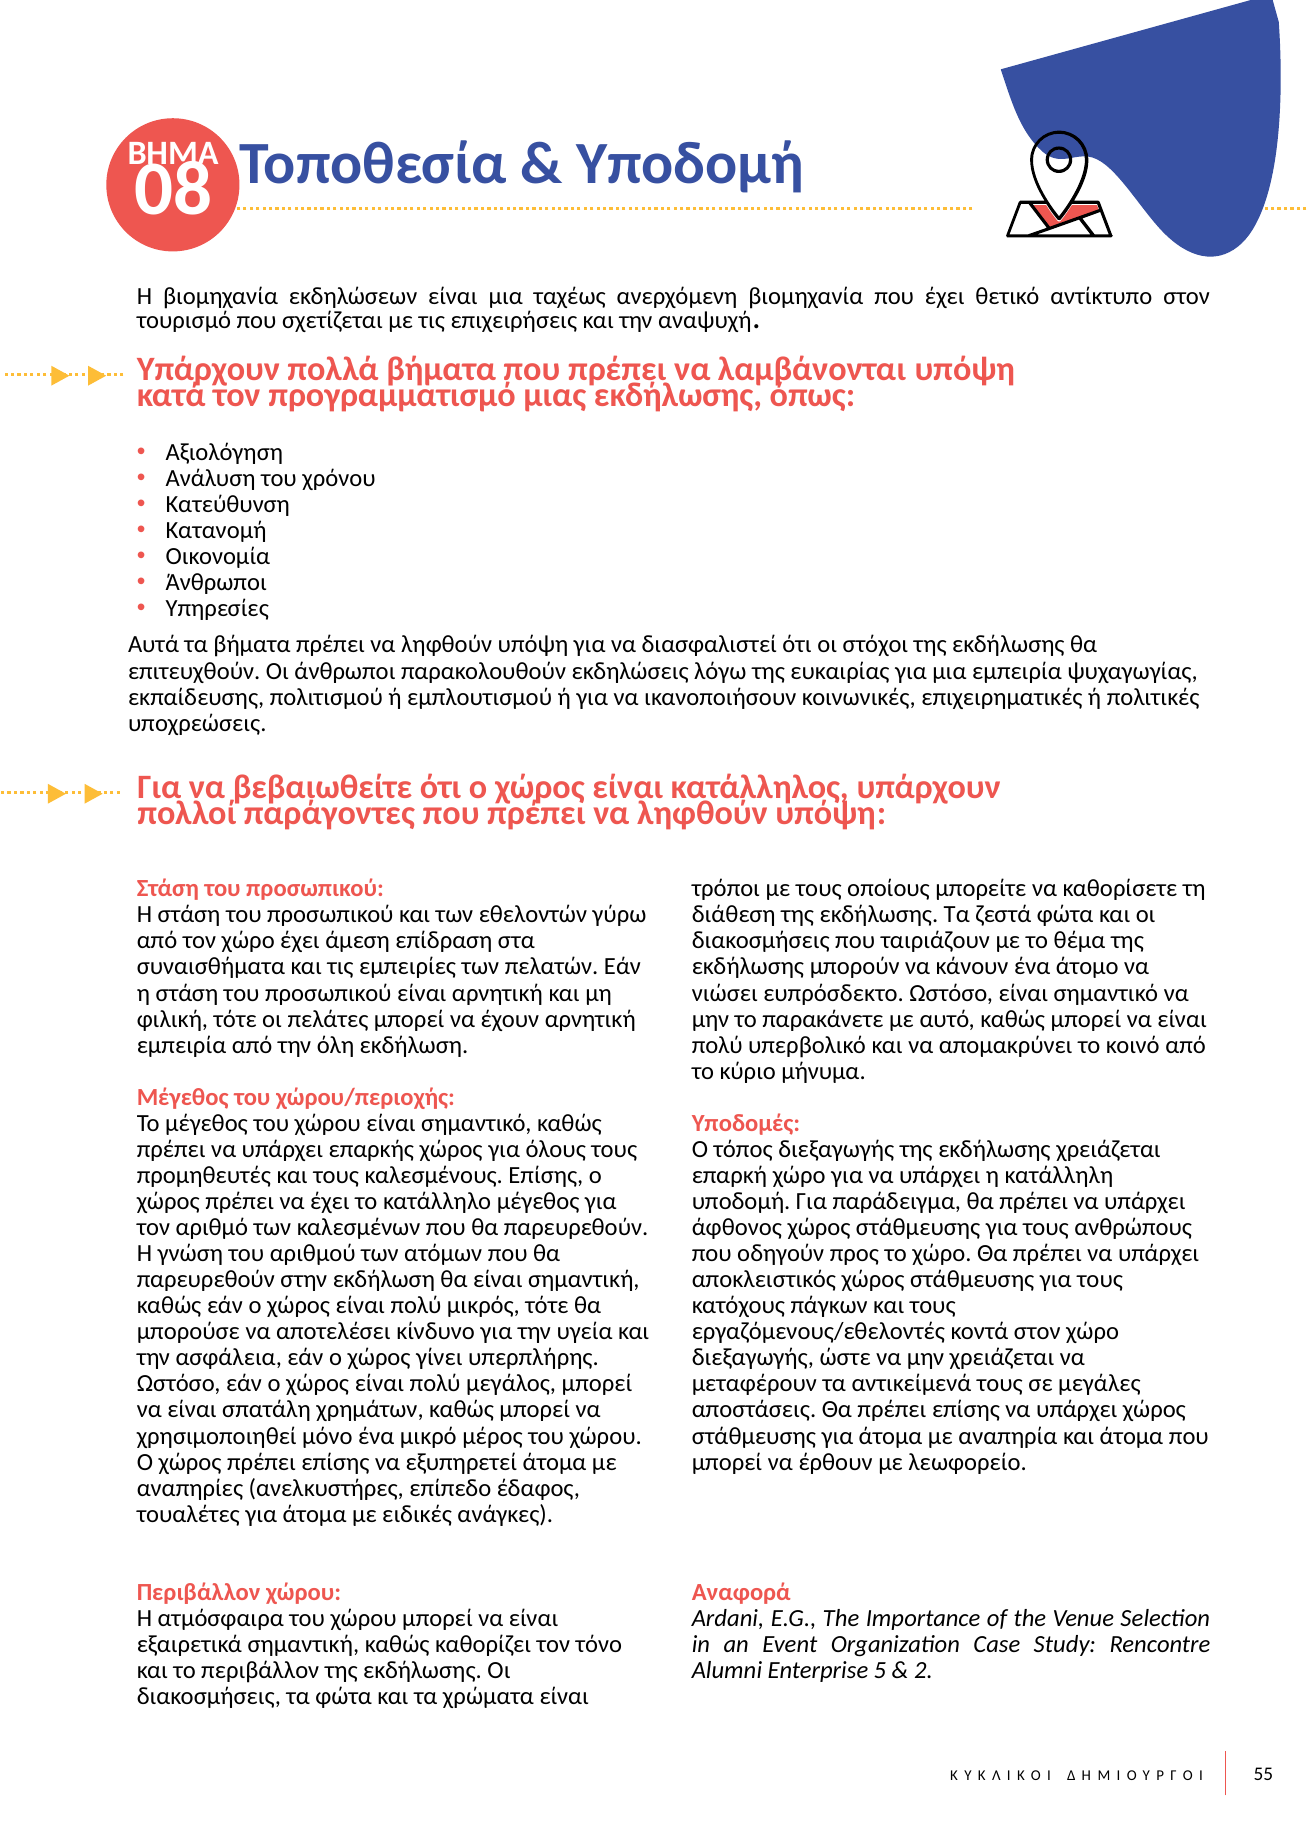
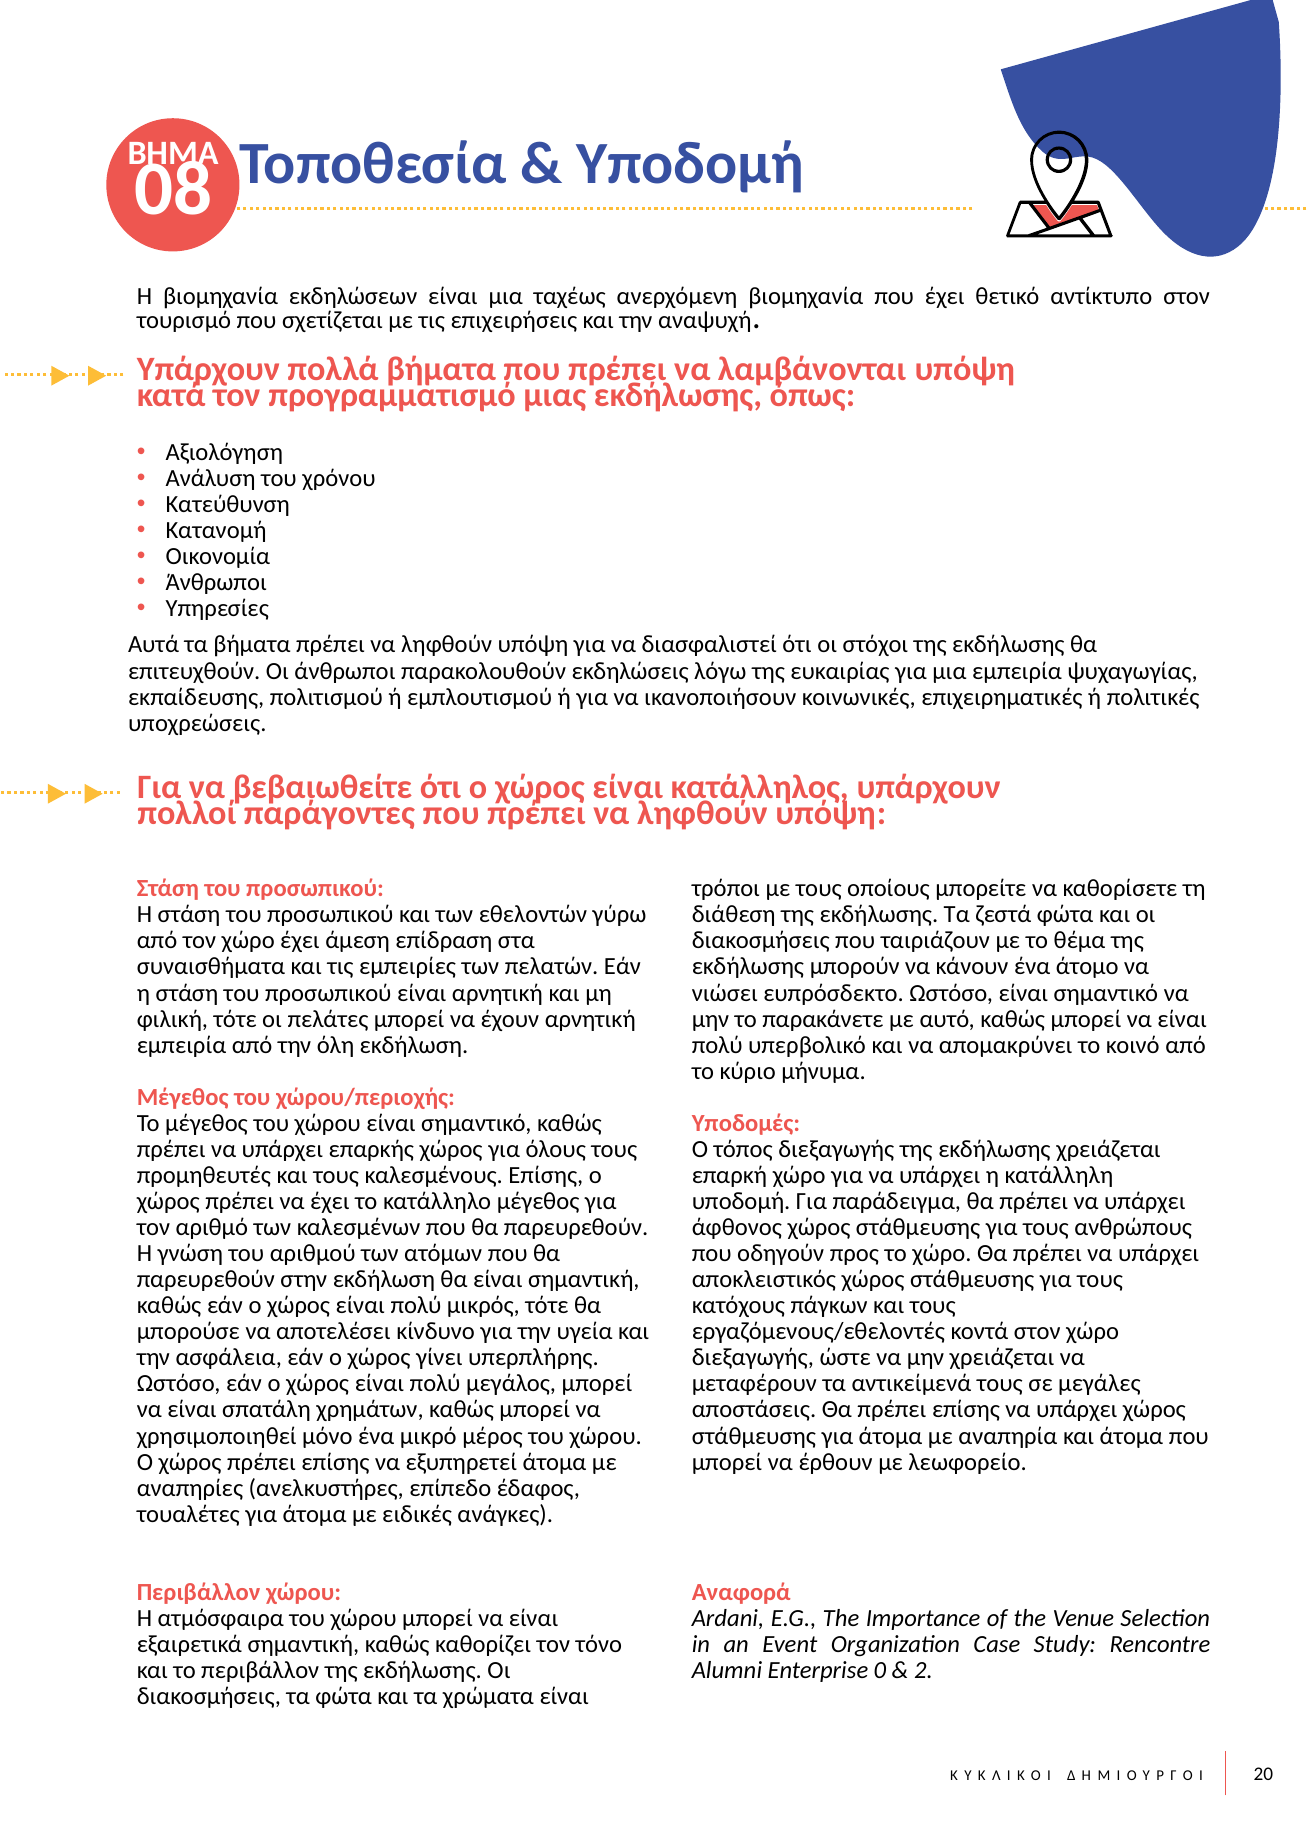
5: 5 -> 0
55: 55 -> 20
